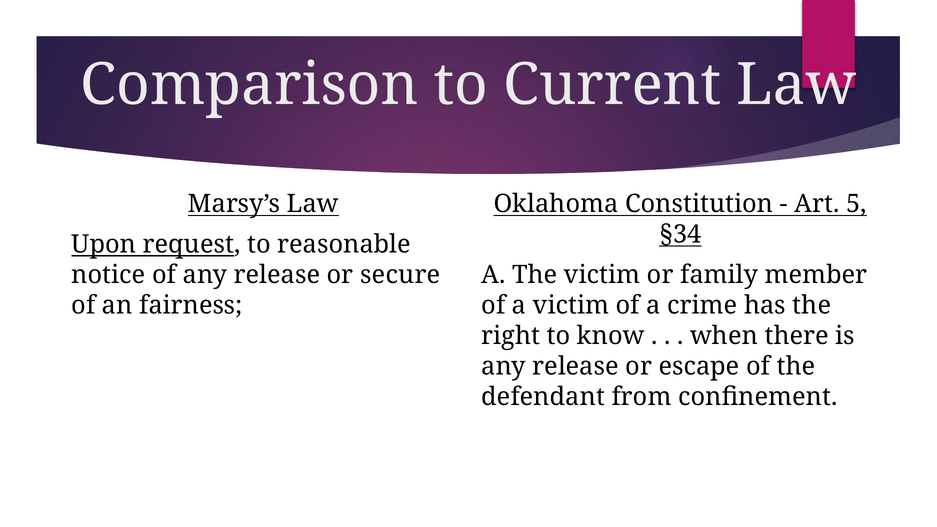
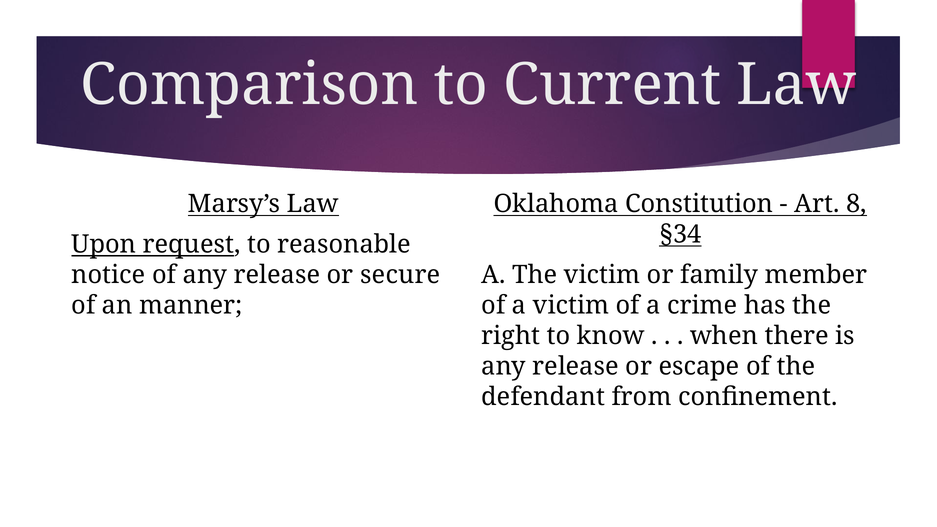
5: 5 -> 8
fairness: fairness -> manner
